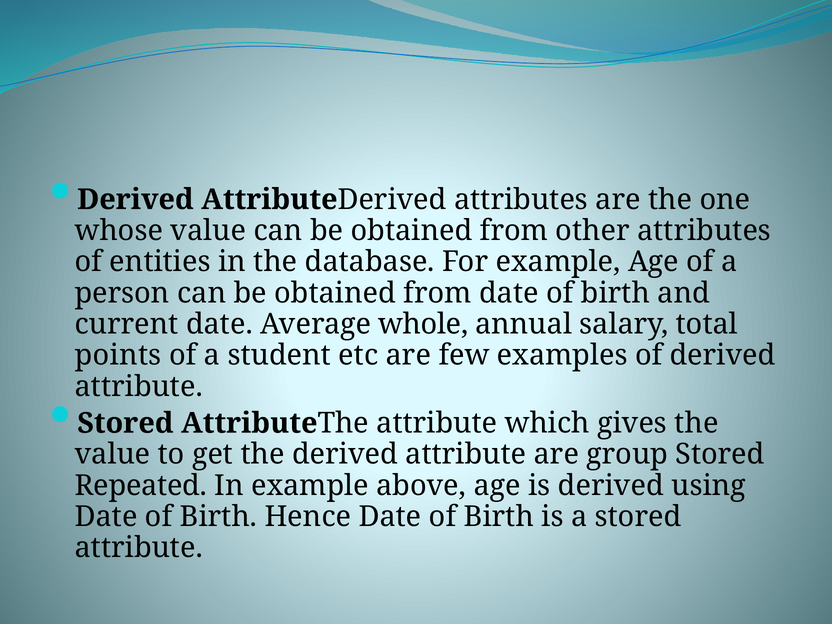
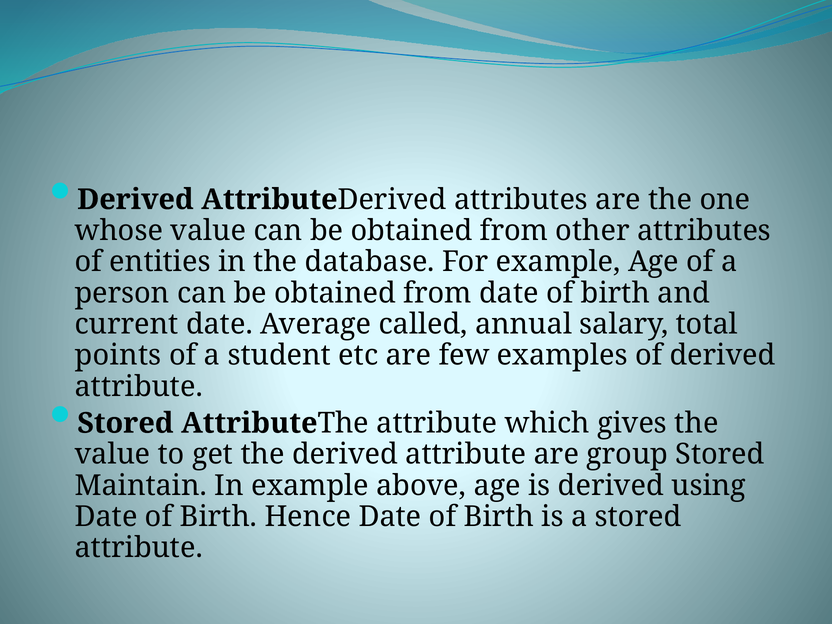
whole: whole -> called
Repeated: Repeated -> Maintain
